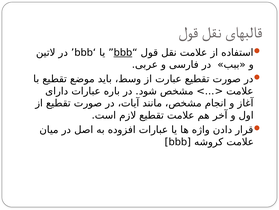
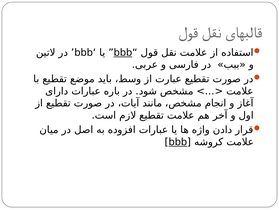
bbb at (178, 141) underline: none -> present
